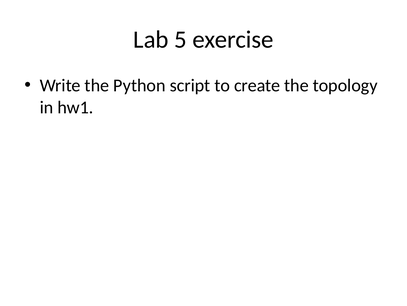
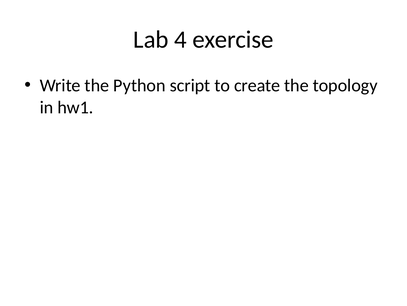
5: 5 -> 4
